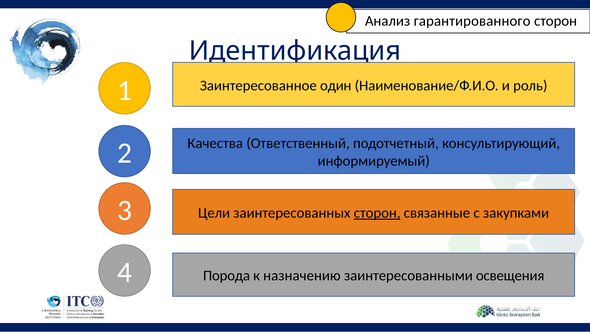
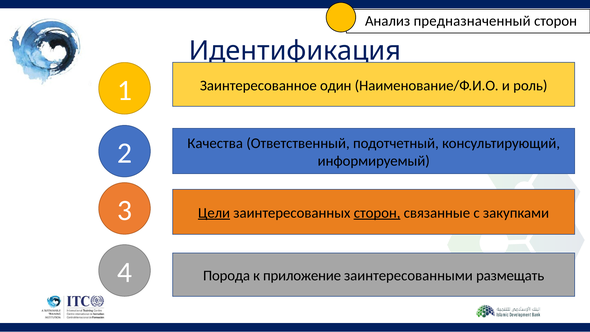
гарантированного: гарантированного -> предназначенный
Цели underline: none -> present
назначению: назначению -> приложение
освещения: освещения -> размещать
